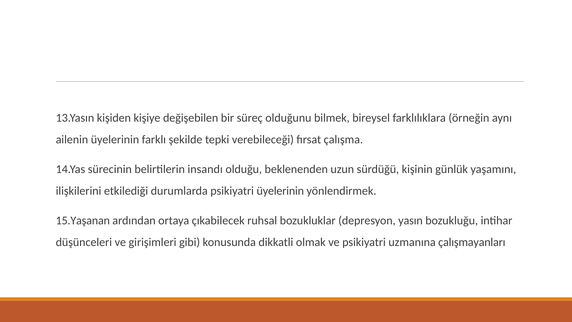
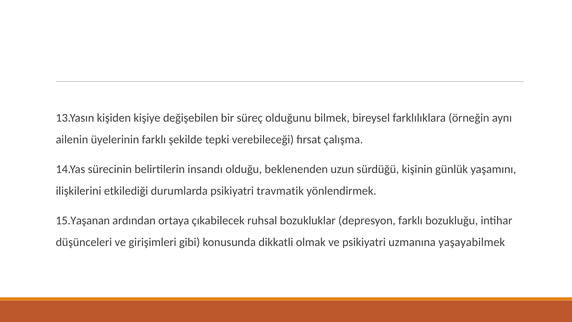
psikiyatri üyelerinin: üyelerinin -> travmatik
depresyon yasın: yasın -> farklı
çalışmayanları: çalışmayanları -> yaşayabilmek
